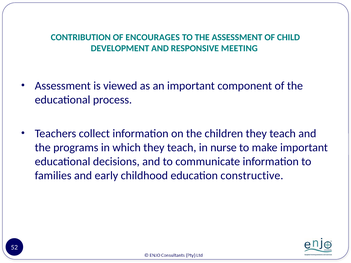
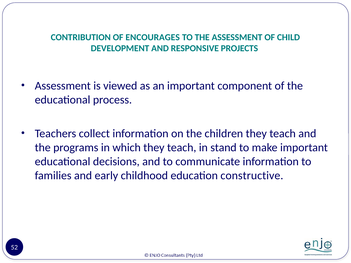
MEETING: MEETING -> PROJECTS
nurse: nurse -> stand
